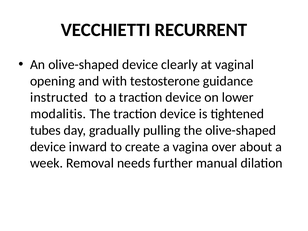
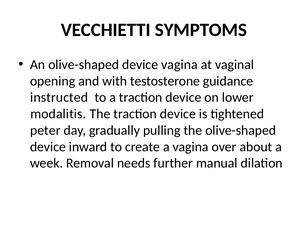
RECURRENT: RECURRENT -> SYMPTOMS
device clearly: clearly -> vagina
tubes: tubes -> peter
